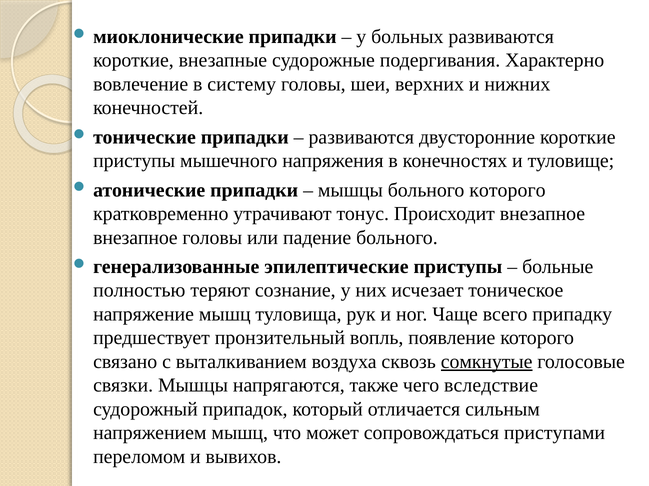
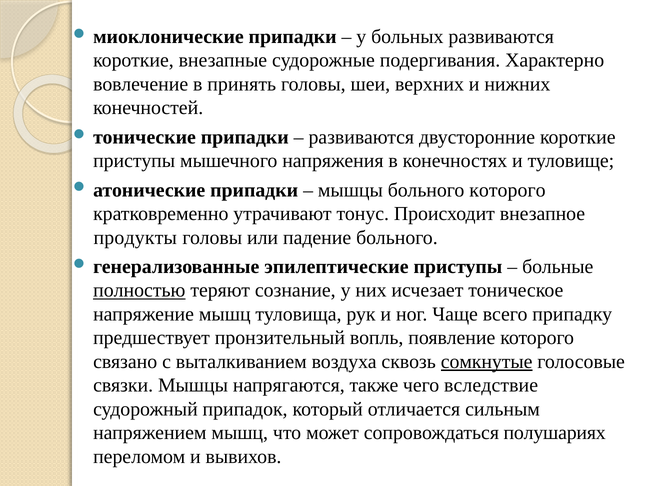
систему: систему -> принять
внезапное at (135, 238): внезапное -> продукты
полностью underline: none -> present
приступами: приступами -> полушариях
